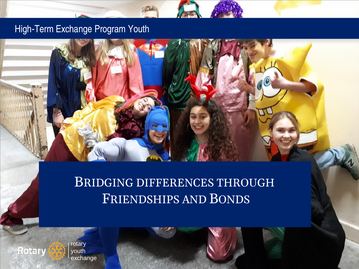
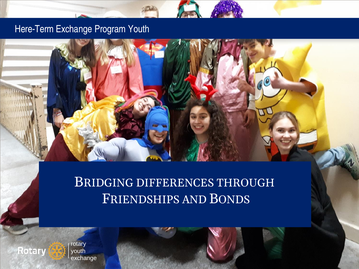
High-Term: High-Term -> Here-Term
